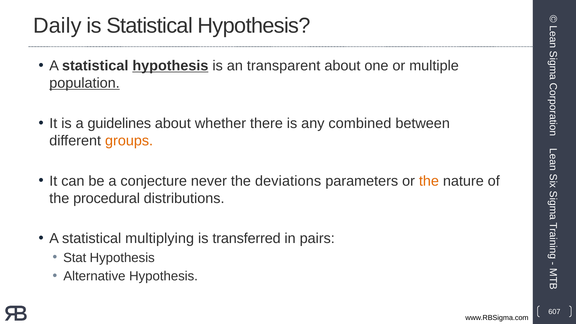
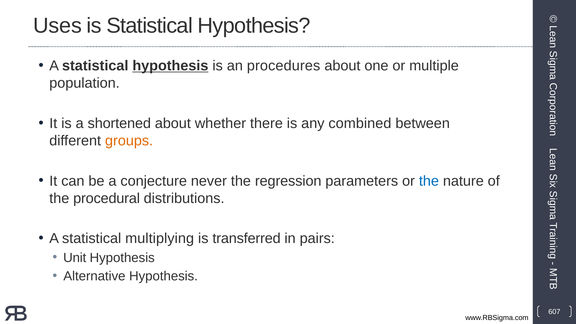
Daily: Daily -> Uses
transparent: transparent -> procedures
population underline: present -> none
guidelines: guidelines -> shortened
deviations: deviations -> regression
the at (429, 181) colour: orange -> blue
Stat: Stat -> Unit
